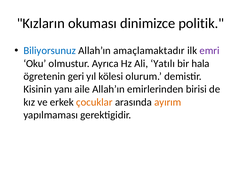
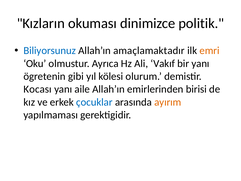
emri colour: purple -> orange
Yatılı: Yatılı -> Vakıf
bir hala: hala -> yanı
geri: geri -> gibi
Kisinin: Kisinin -> Kocası
çocuklar colour: orange -> blue
